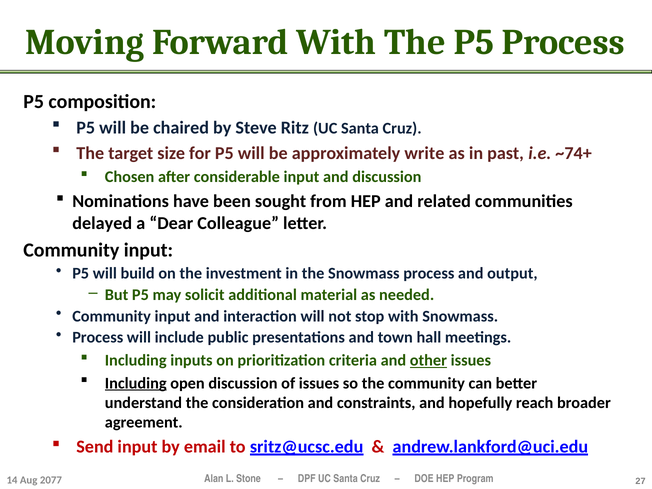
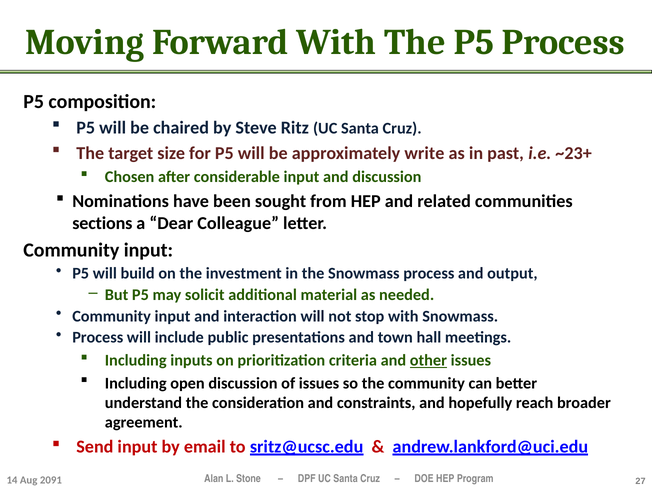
~74+: ~74+ -> ~23+
delayed: delayed -> sections
Including at (136, 383) underline: present -> none
2077: 2077 -> 2091
